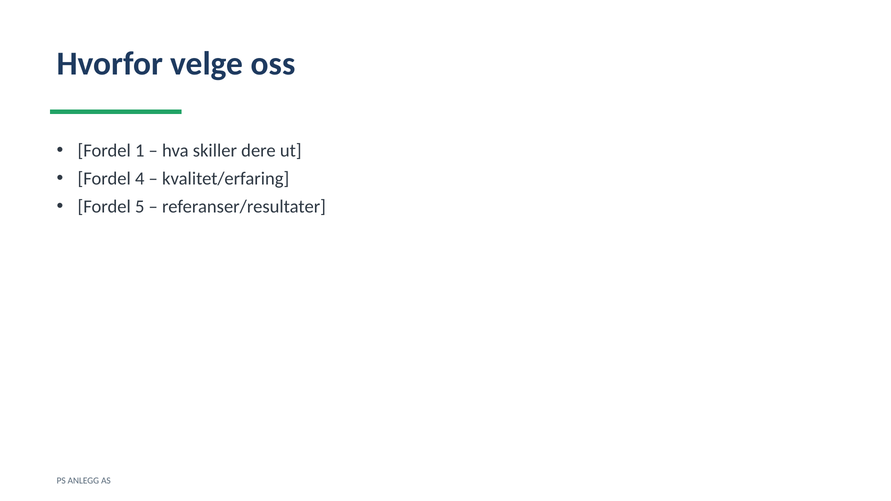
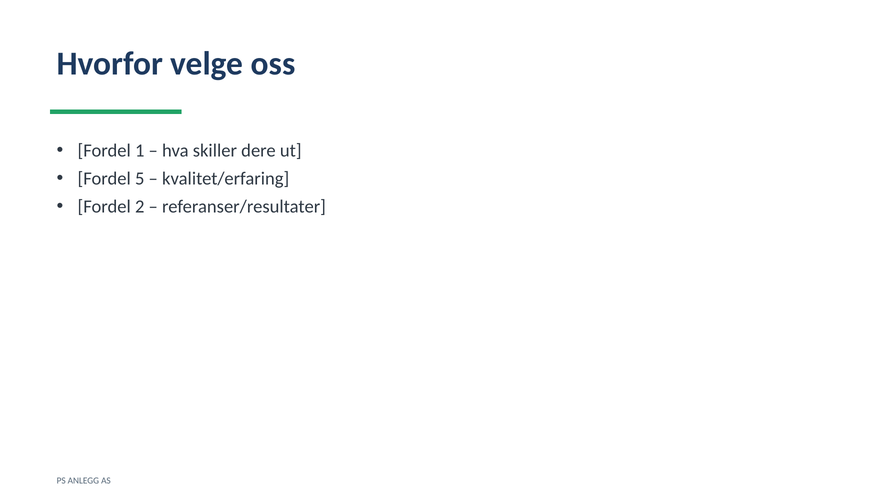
4: 4 -> 5
5: 5 -> 2
